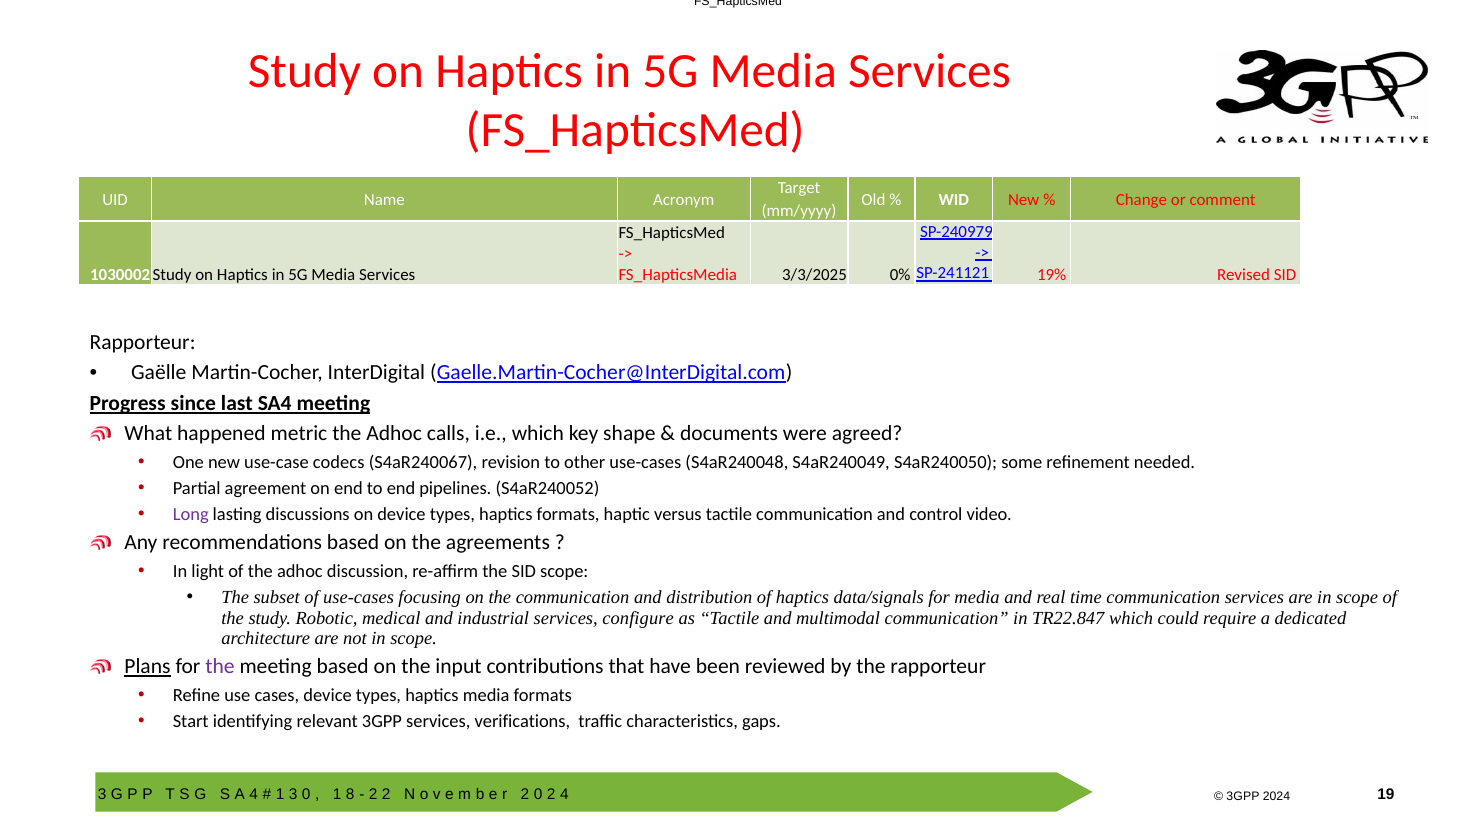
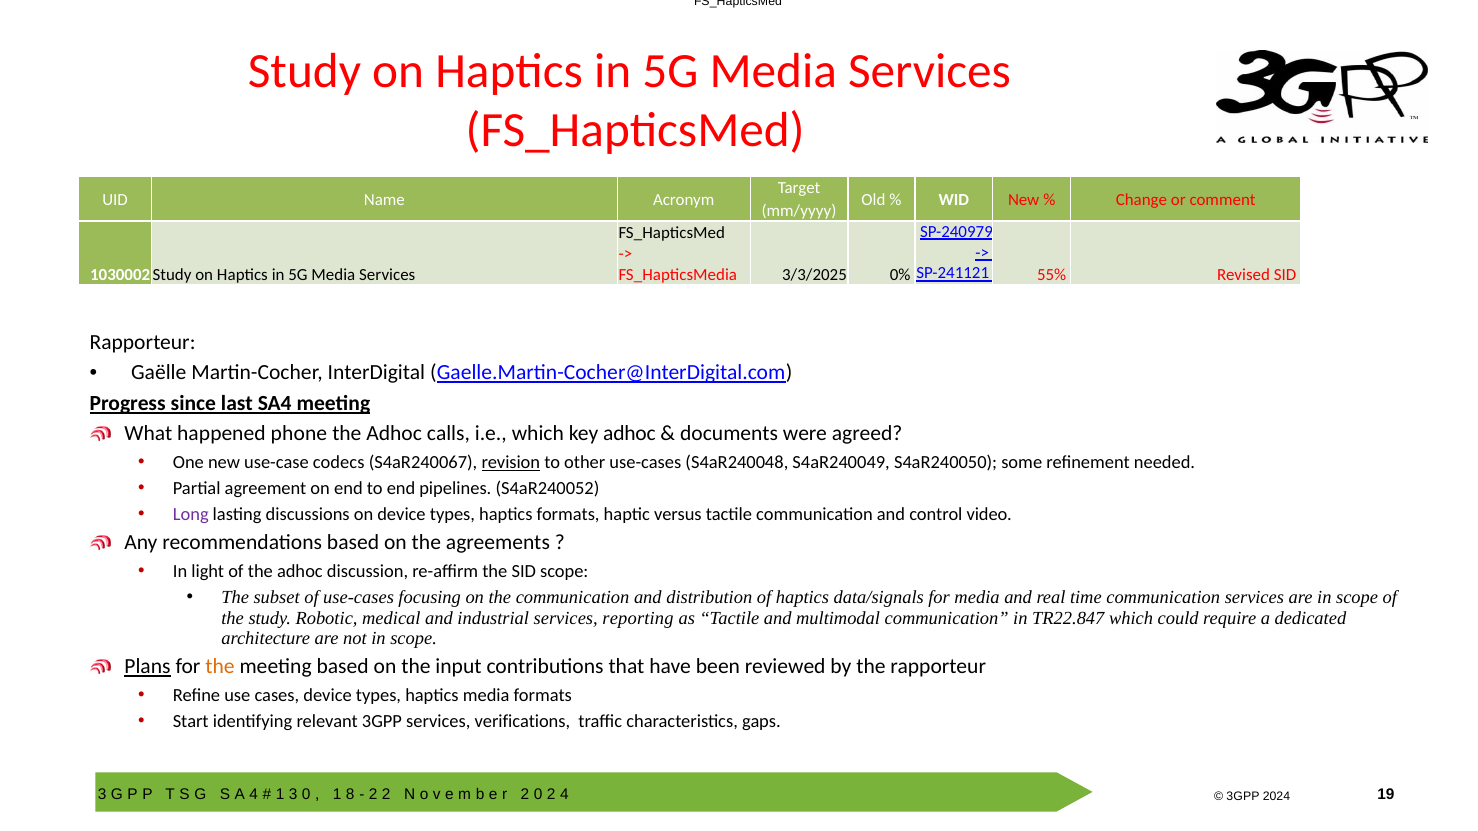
19%: 19% -> 55%
metric: metric -> phone
key shape: shape -> adhoc
revision underline: none -> present
configure: configure -> reporting
the at (220, 667) colour: purple -> orange
